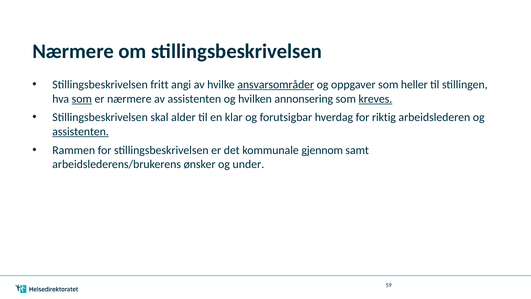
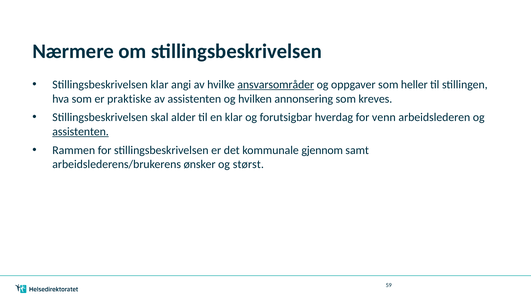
Stillingsbeskrivelsen fritt: fritt -> klar
som at (82, 99) underline: present -> none
er nærmere: nærmere -> praktiske
kreves underline: present -> none
riktig: riktig -> venn
under: under -> størst
